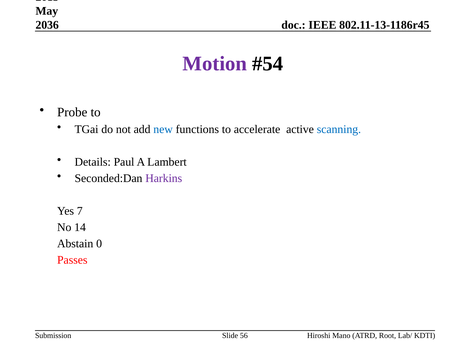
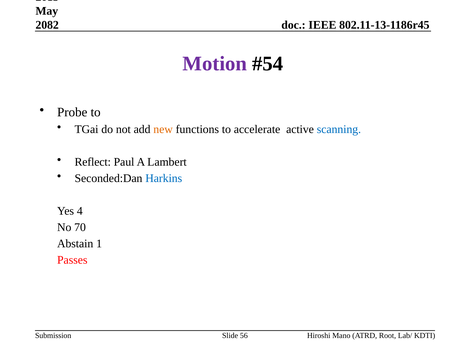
2036: 2036 -> 2082
new colour: blue -> orange
Details: Details -> Reflect
Harkins colour: purple -> blue
7: 7 -> 4
14: 14 -> 70
0: 0 -> 1
